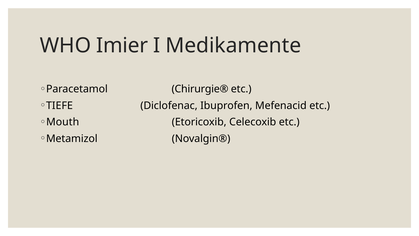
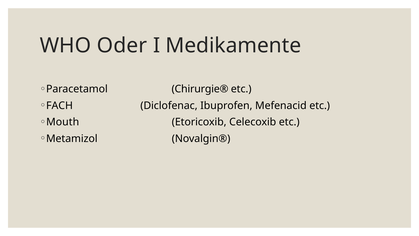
Imier: Imier -> Oder
TIEFE: TIEFE -> FACH
